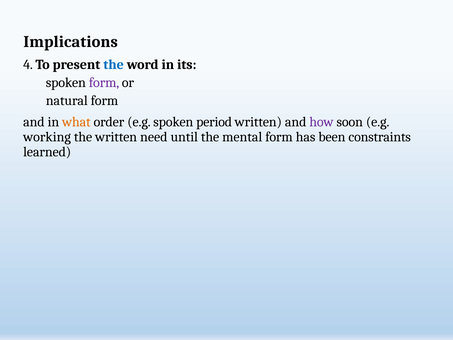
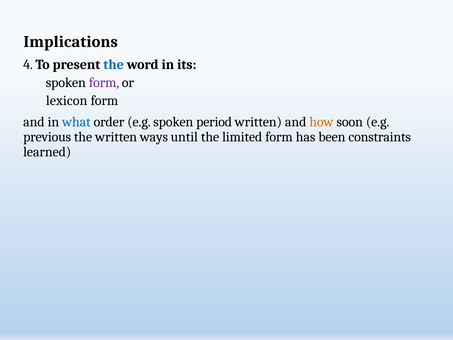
natural: natural -> lexicon
what colour: orange -> blue
how colour: purple -> orange
working: working -> previous
need: need -> ways
mental: mental -> limited
